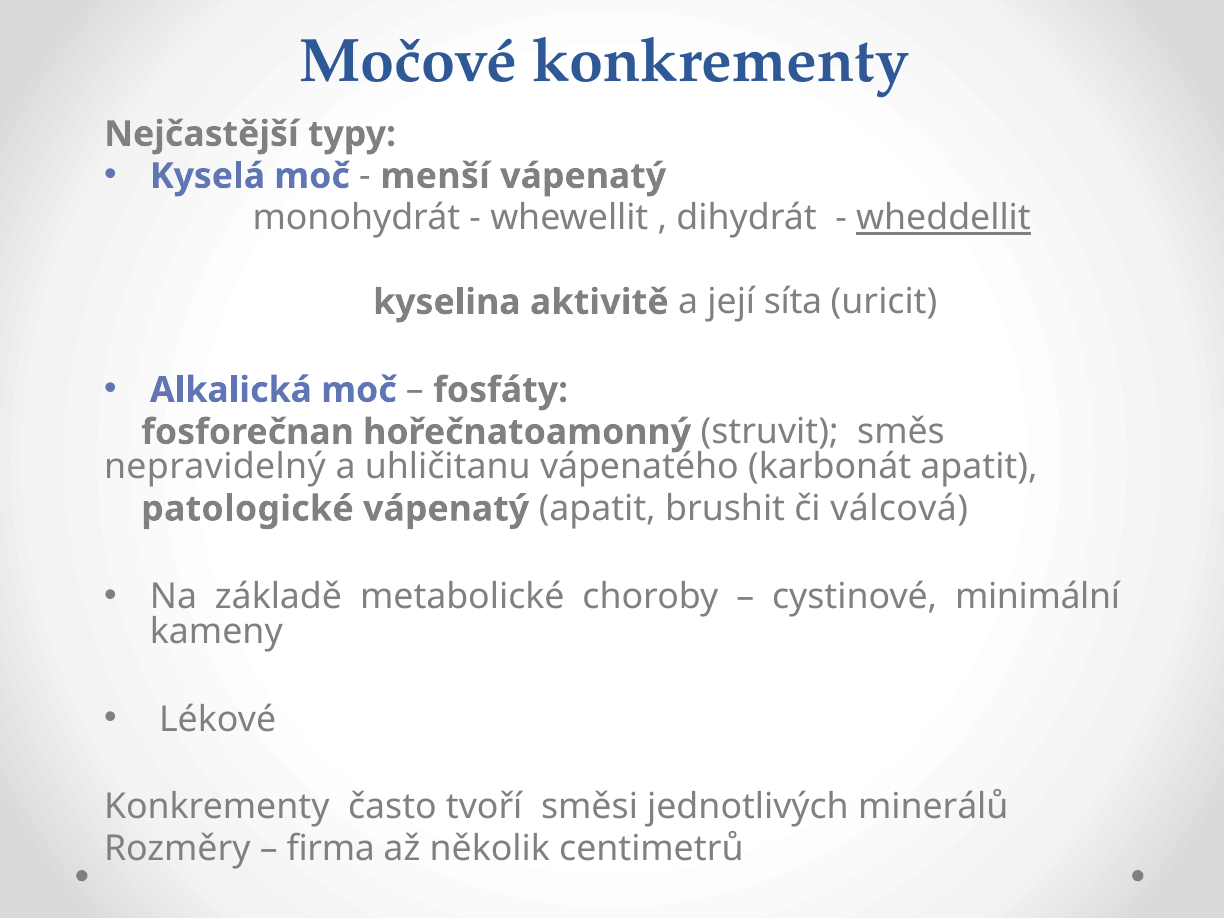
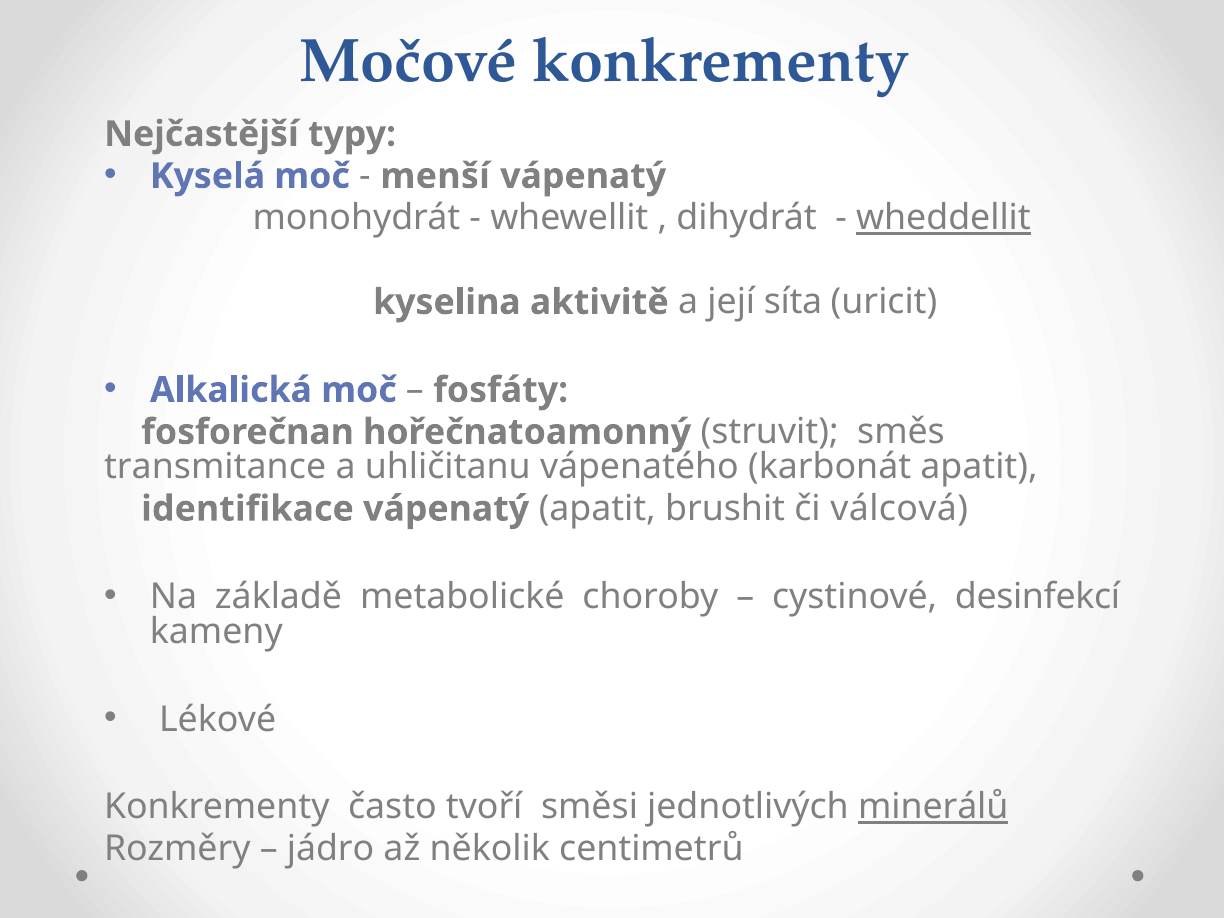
nepravidelný: nepravidelný -> transmitance
patologické: patologické -> identifikace
minimální: minimální -> desinfekcí
minerálů underline: none -> present
firma: firma -> jádro
